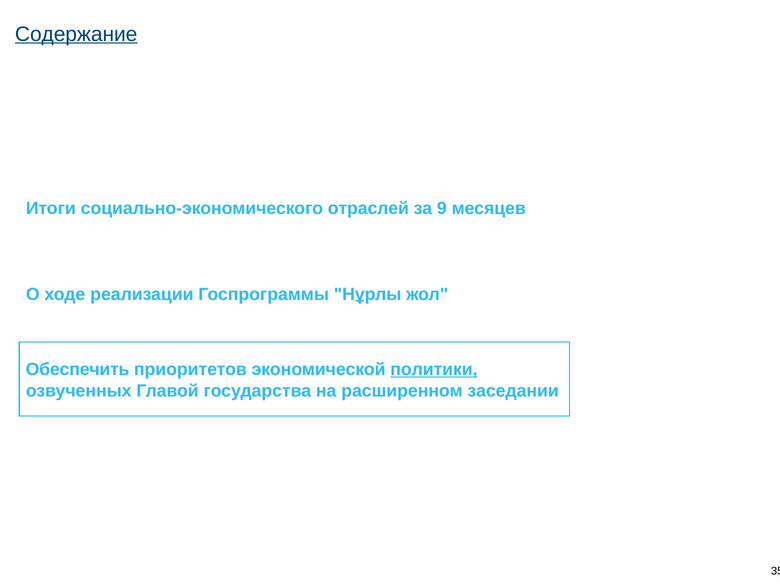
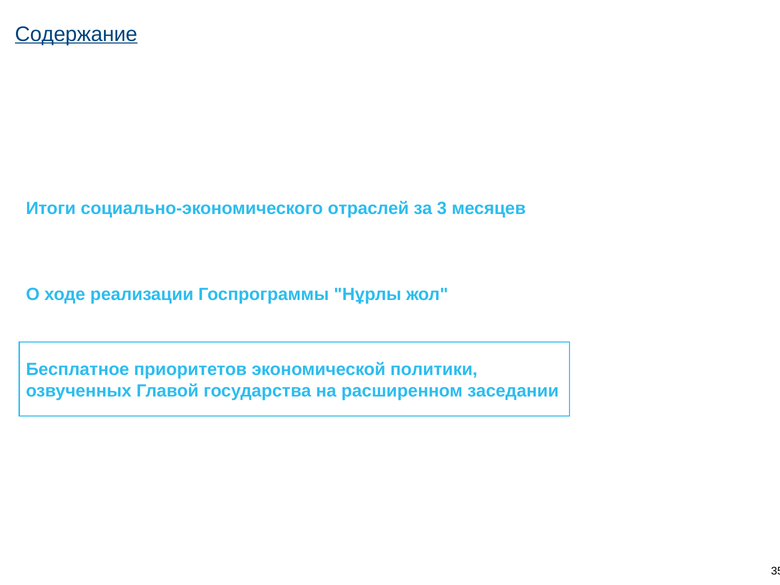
9: 9 -> 3
Обеспечить: Обеспечить -> Бесплатное
политики underline: present -> none
